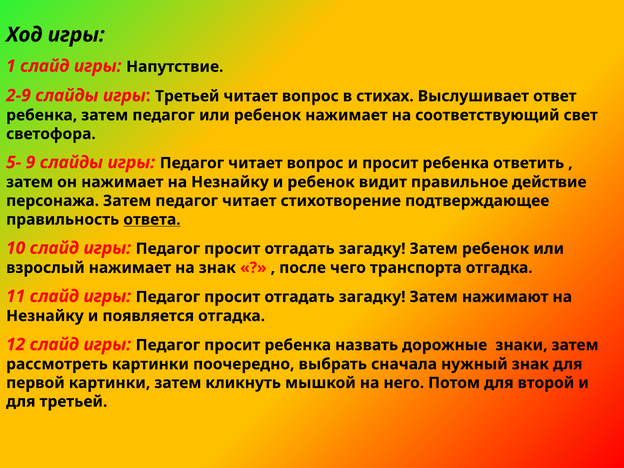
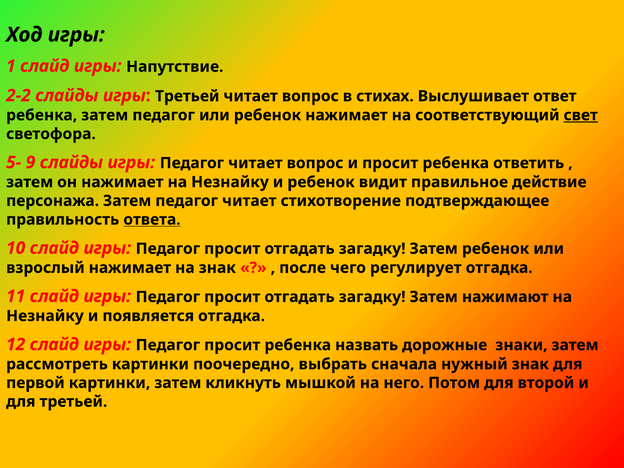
2-9: 2-9 -> 2-2
свет underline: none -> present
транспорта: транспорта -> регулирует
